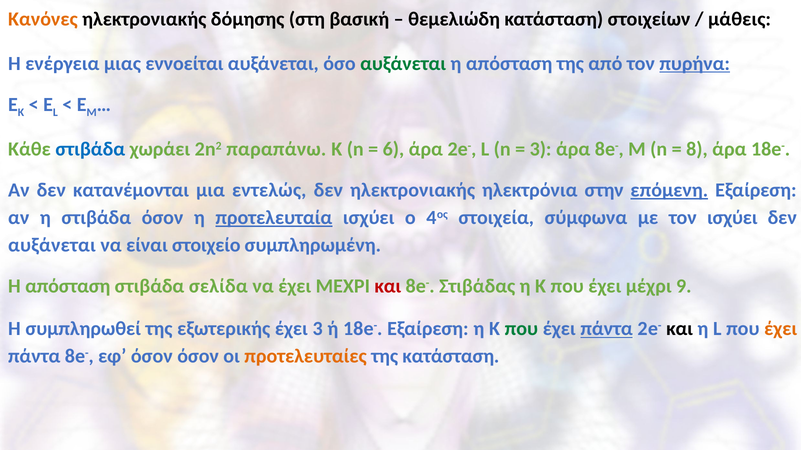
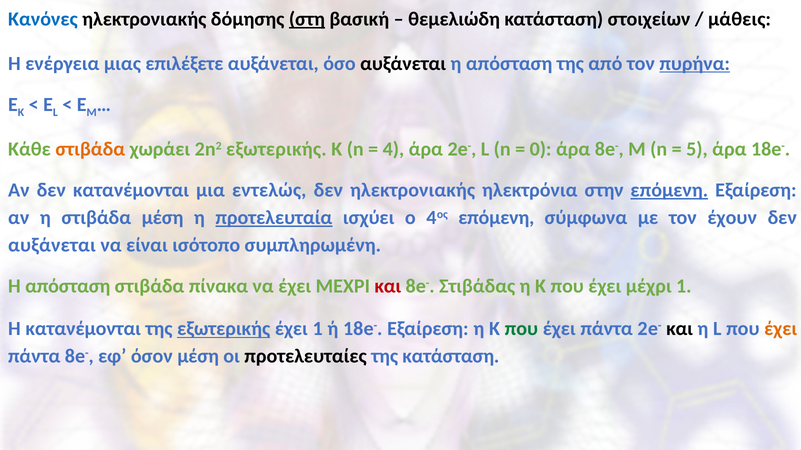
Κανόνες colour: orange -> blue
στη underline: none -> present
εννοείται: εννοείται -> επιλέξετε
αυξάνεται at (403, 64) colour: green -> black
στιβάδα at (90, 149) colour: blue -> orange
2n2 παραπάνω: παραπάνω -> εξωτερικής
6: 6 -> 4
3 at (541, 149): 3 -> 0
8: 8 -> 5
στιβάδα όσον: όσον -> μέση
4ος στοιχεία: στοιχεία -> επόμενη
τον ισχύει: ισχύει -> έχουν
στοιχείο: στοιχείο -> ισότοπο
σελίδα: σελίδα -> πίνακα
μέχρι 9: 9 -> 1
H συμπληρωθεί: συμπληρωθεί -> κατανέμονται
εξωτερικής at (224, 329) underline: none -> present
έχει 3: 3 -> 1
πάντα at (607, 329) underline: present -> none
όσον όσον: όσον -> μέση
προτελευταίες colour: orange -> black
